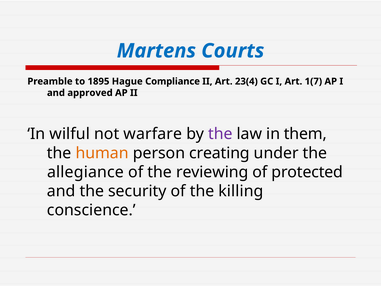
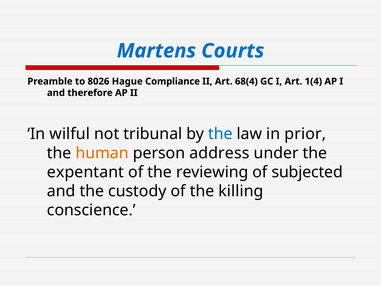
1895: 1895 -> 8026
23(4: 23(4 -> 68(4
1(7: 1(7 -> 1(4
approved: approved -> therefore
warfare: warfare -> tribunal
the at (220, 134) colour: purple -> blue
them: them -> prior
creating: creating -> address
allegiance: allegiance -> expentant
protected: protected -> subjected
security: security -> custody
